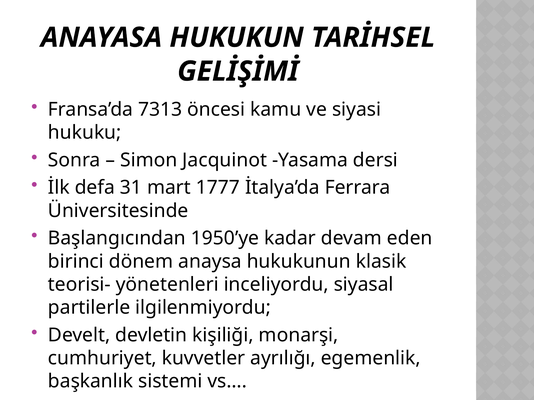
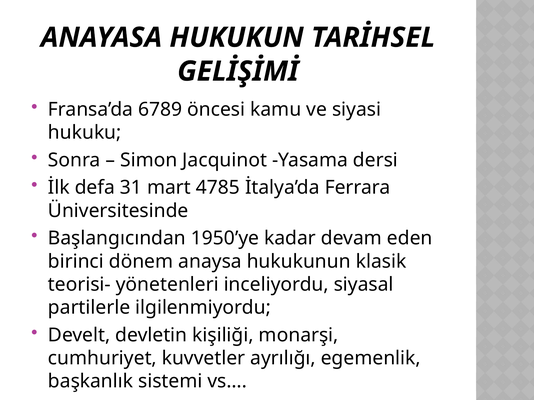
7313: 7313 -> 6789
1777: 1777 -> 4785
